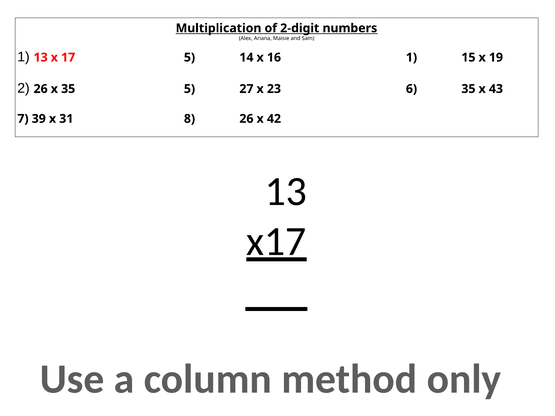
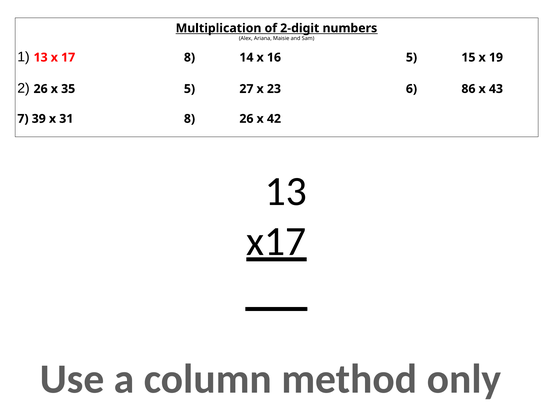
17 5: 5 -> 8
16 1: 1 -> 5
6 35: 35 -> 86
